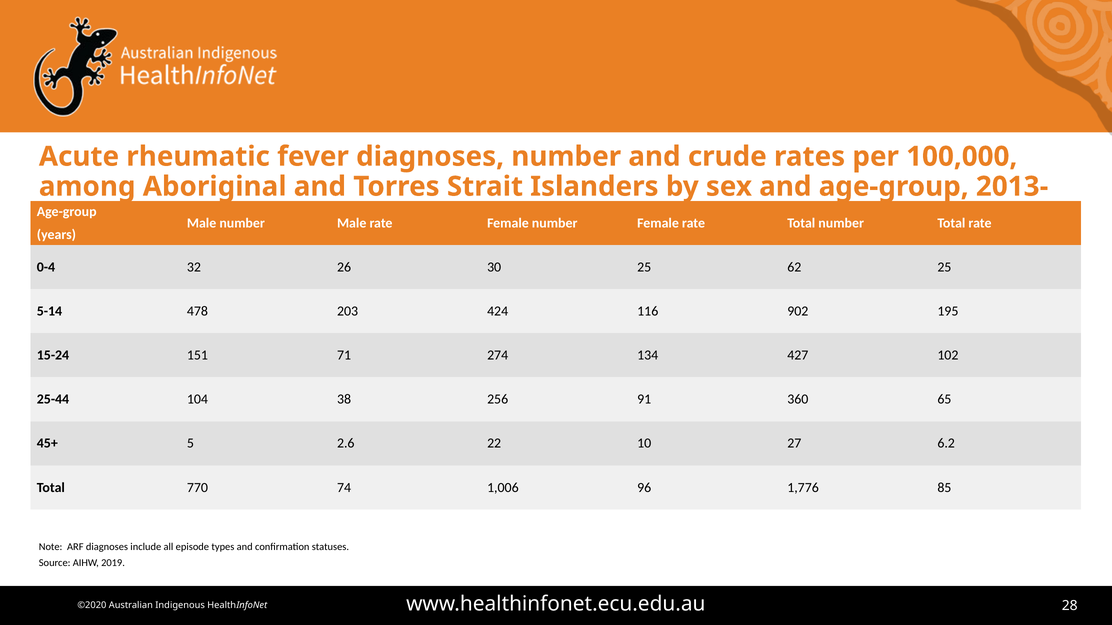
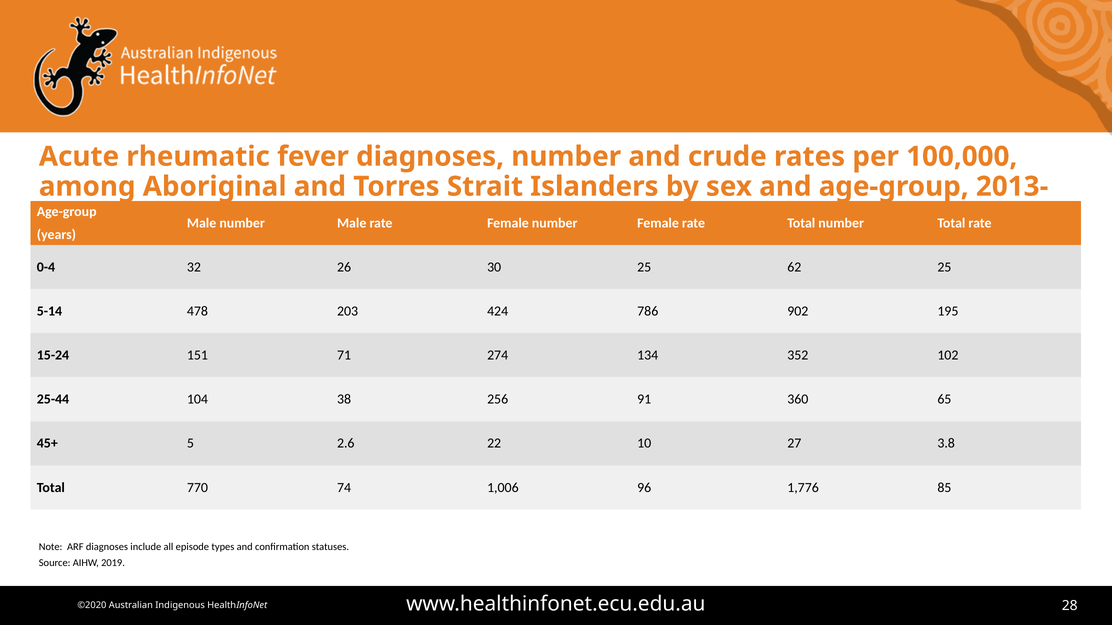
116: 116 -> 786
427: 427 -> 352
6.2: 6.2 -> 3.8
